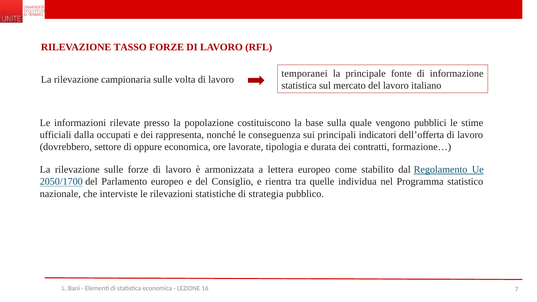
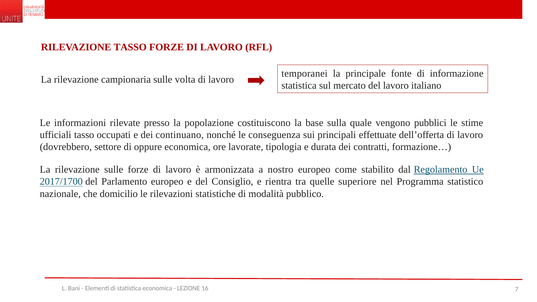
ufficiali dalla: dalla -> tasso
rappresenta: rappresenta -> continuano
indicatori: indicatori -> effettuate
lettera: lettera -> nostro
2050/1700: 2050/1700 -> 2017/1700
individua: individua -> superiore
interviste: interviste -> domicilio
strategia: strategia -> modalità
